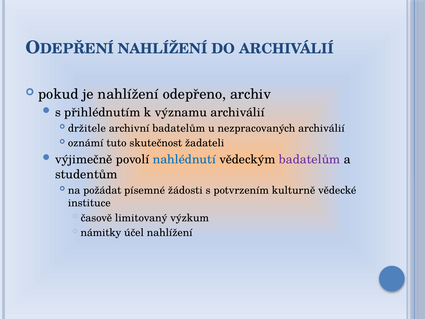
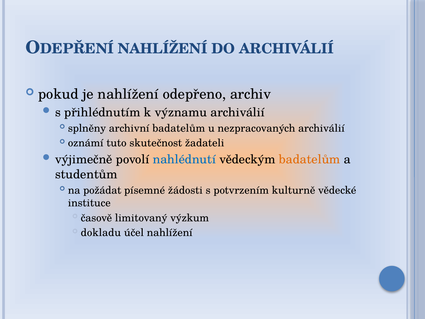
držitele: držitele -> splněny
badatelům at (310, 159) colour: purple -> orange
námitky: námitky -> dokladu
